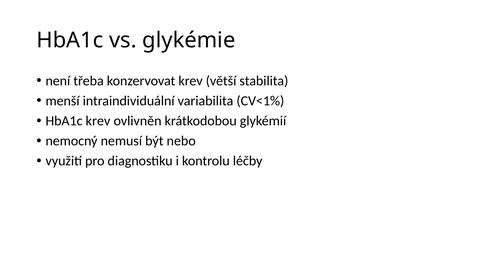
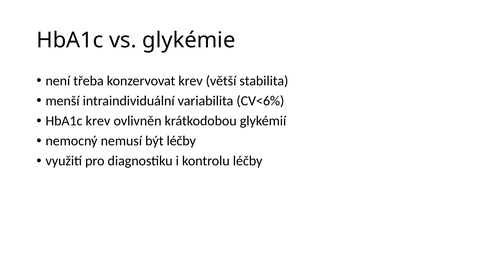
CV<1%: CV<1% -> CV<6%
být nebo: nebo -> léčby
